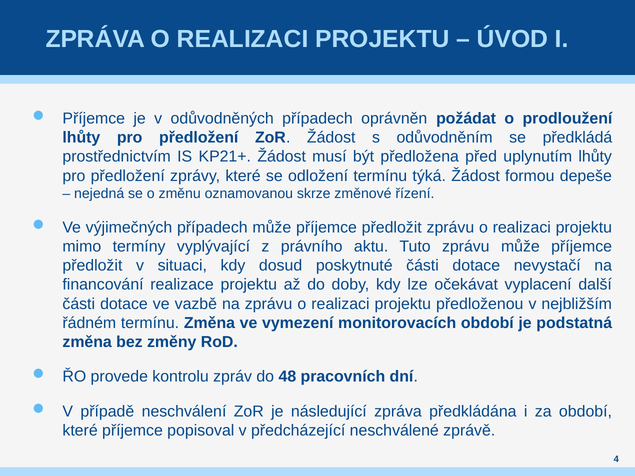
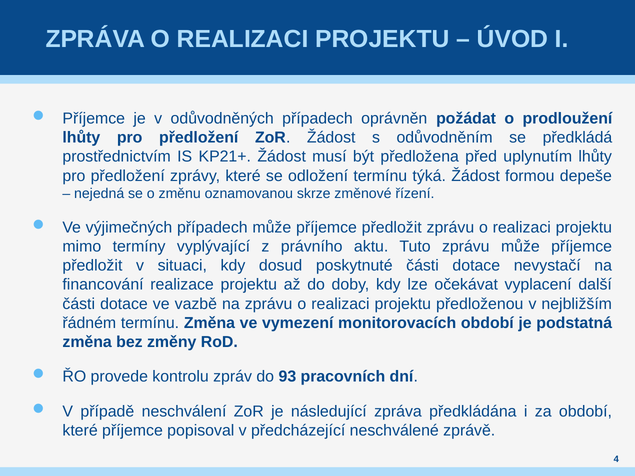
48: 48 -> 93
